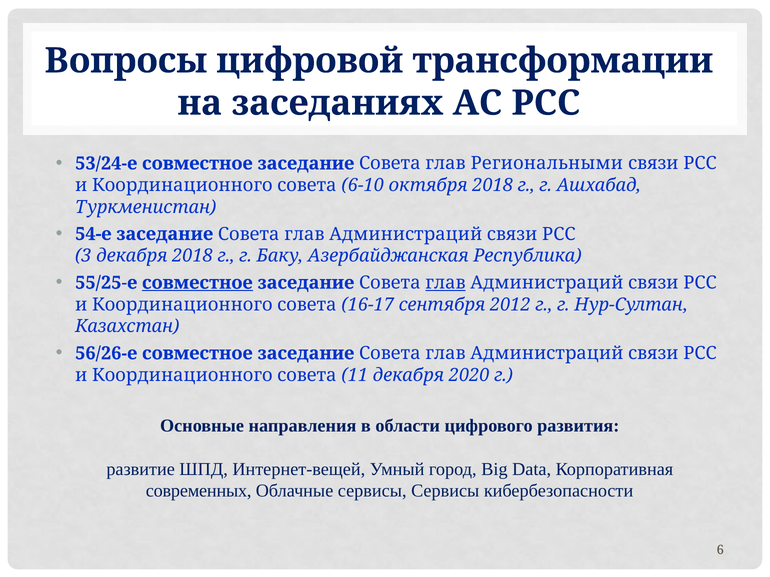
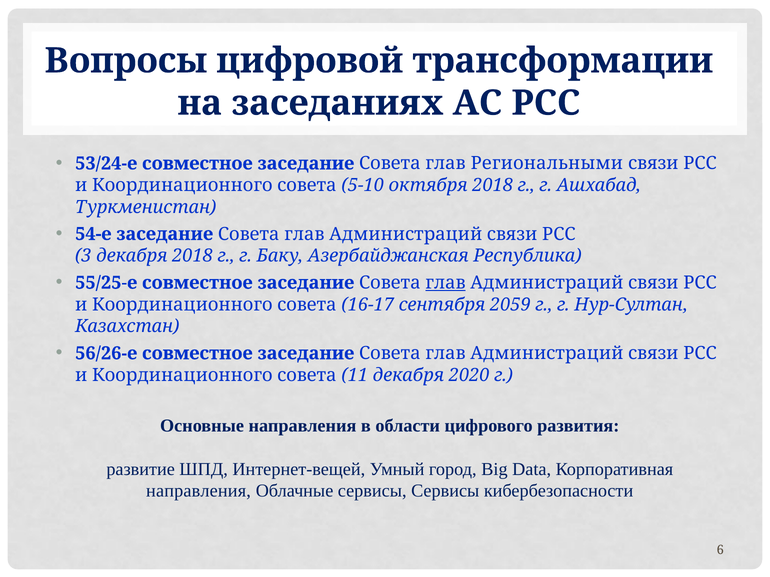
6-10: 6-10 -> 5-10
совместное at (197, 283) underline: present -> none
2012: 2012 -> 2059
современных at (199, 491): современных -> направления
